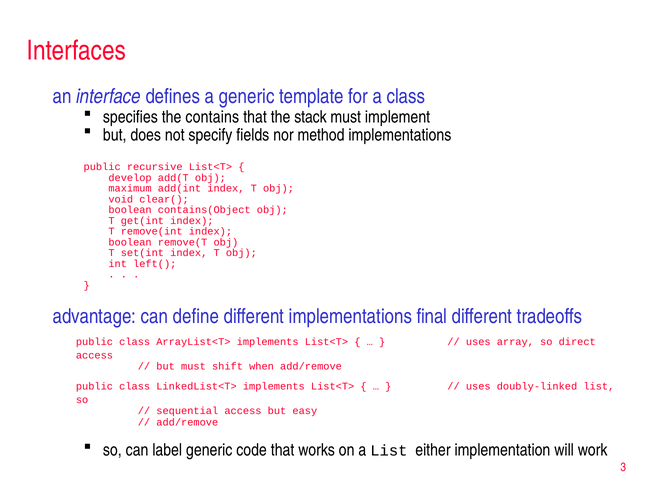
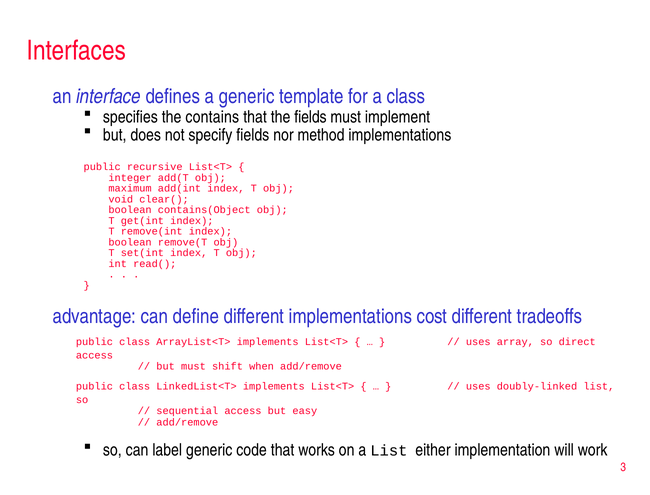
the stack: stack -> fields
develop: develop -> integer
left(: left( -> read(
final: final -> cost
